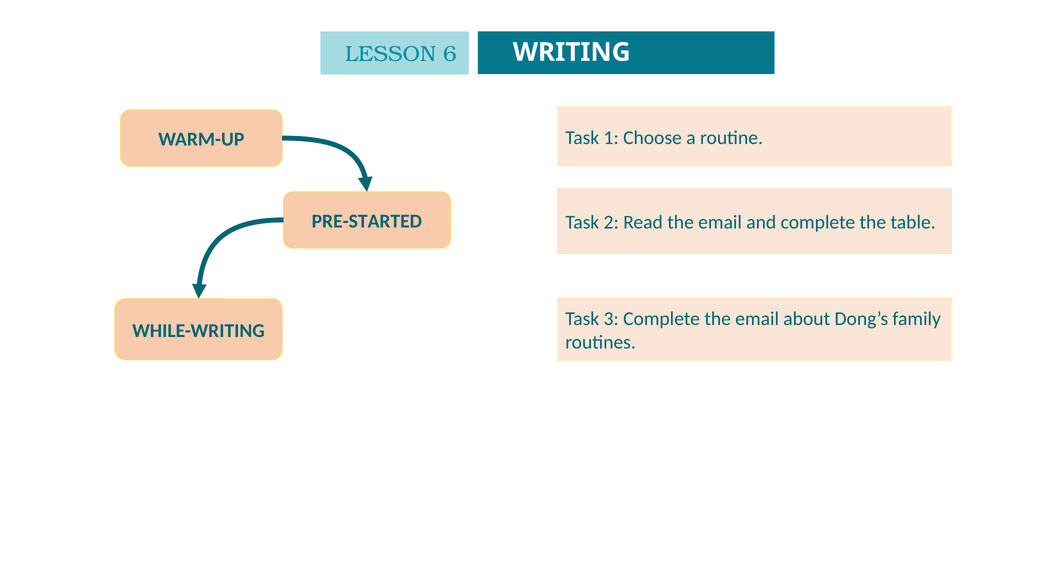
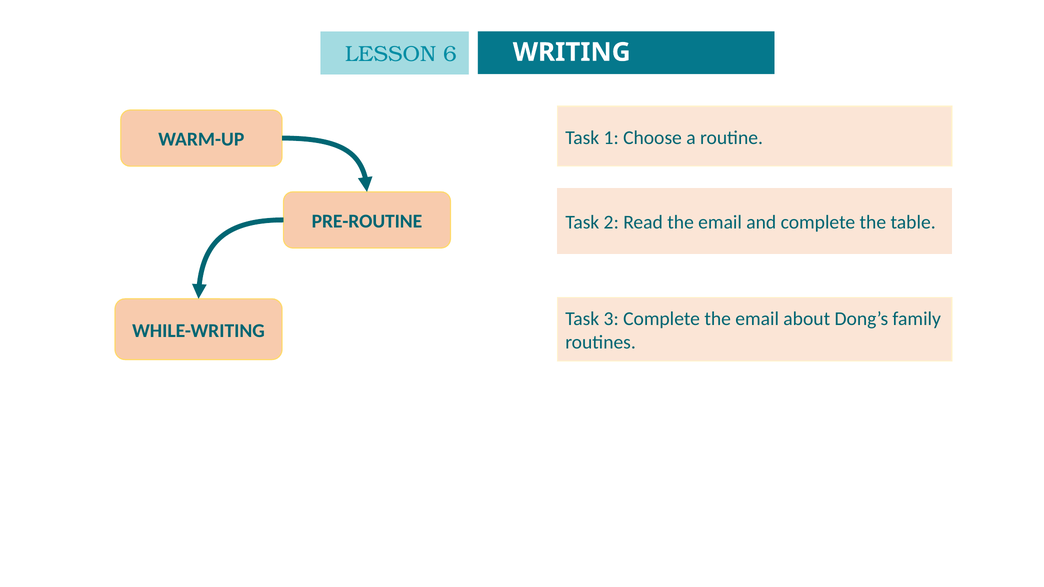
PRE-STARTED: PRE-STARTED -> PRE-ROUTINE
